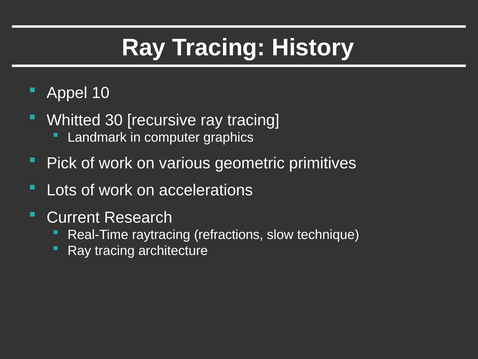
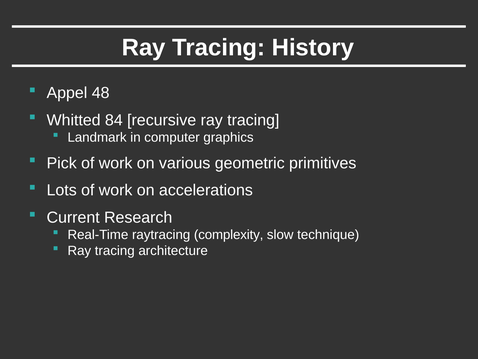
10: 10 -> 48
30: 30 -> 84
refractions: refractions -> complexity
